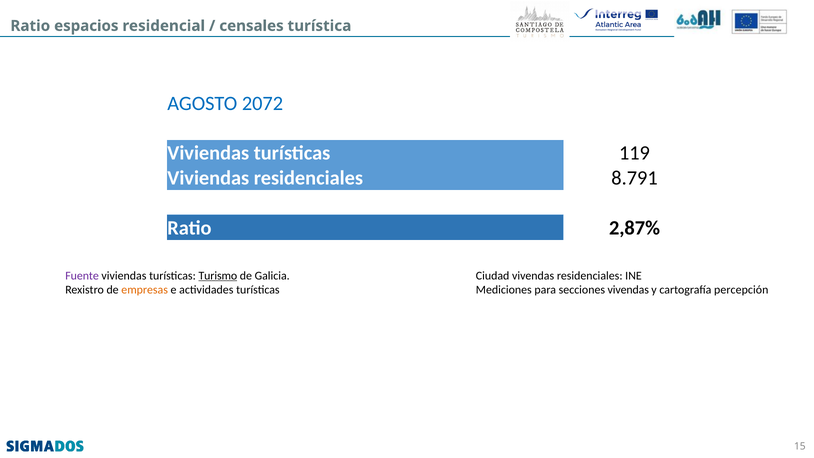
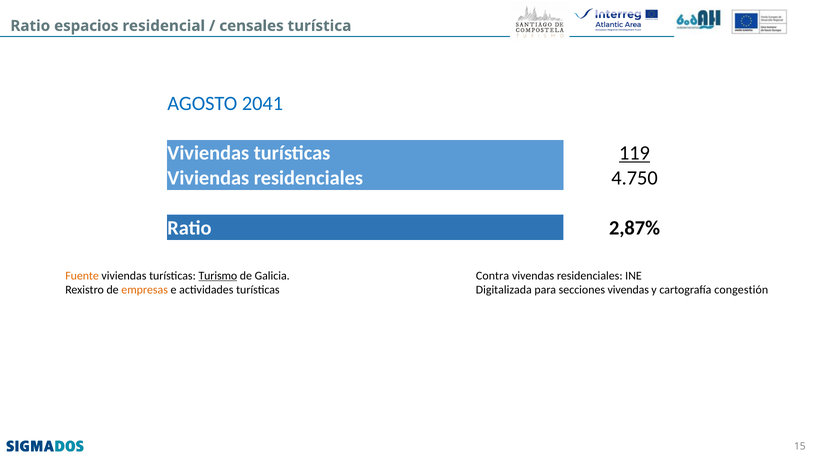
2072: 2072 -> 2041
119 underline: none -> present
8.791: 8.791 -> 4.750
Fuente colour: purple -> orange
Ciudad: Ciudad -> Contra
Mediciones: Mediciones -> Digitalizada
percepción: percepción -> congestión
